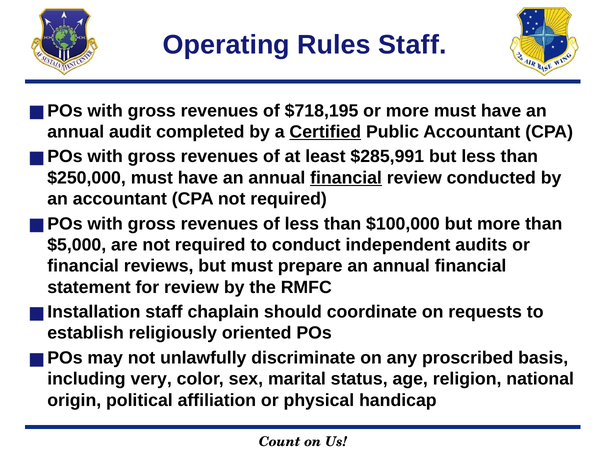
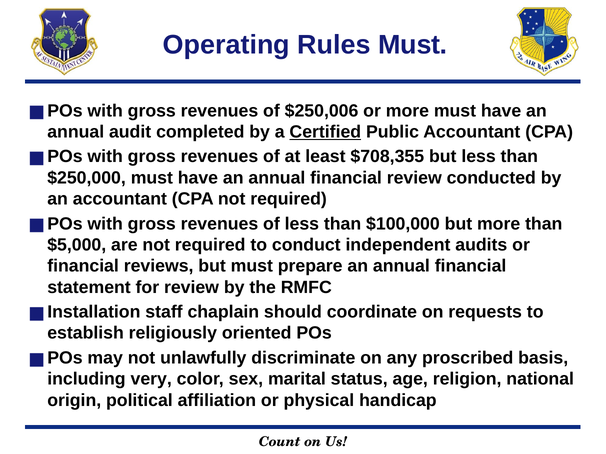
Rules Staff: Staff -> Must
$718,195: $718,195 -> $250,006
$285,991: $285,991 -> $708,355
financial at (346, 178) underline: present -> none
